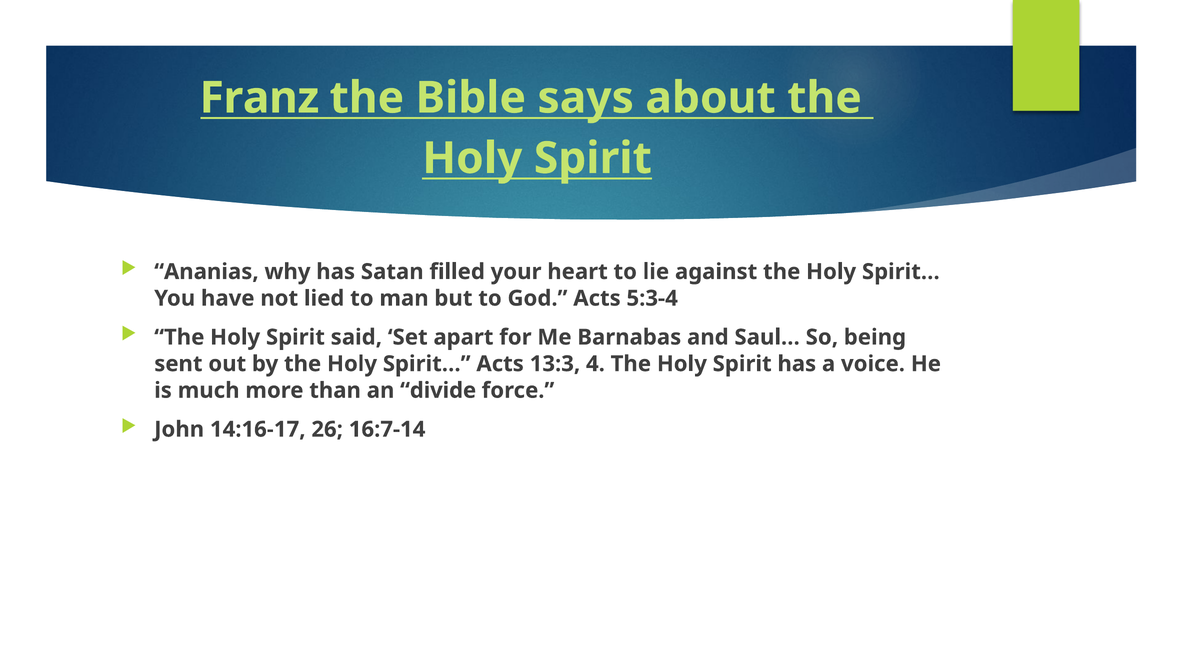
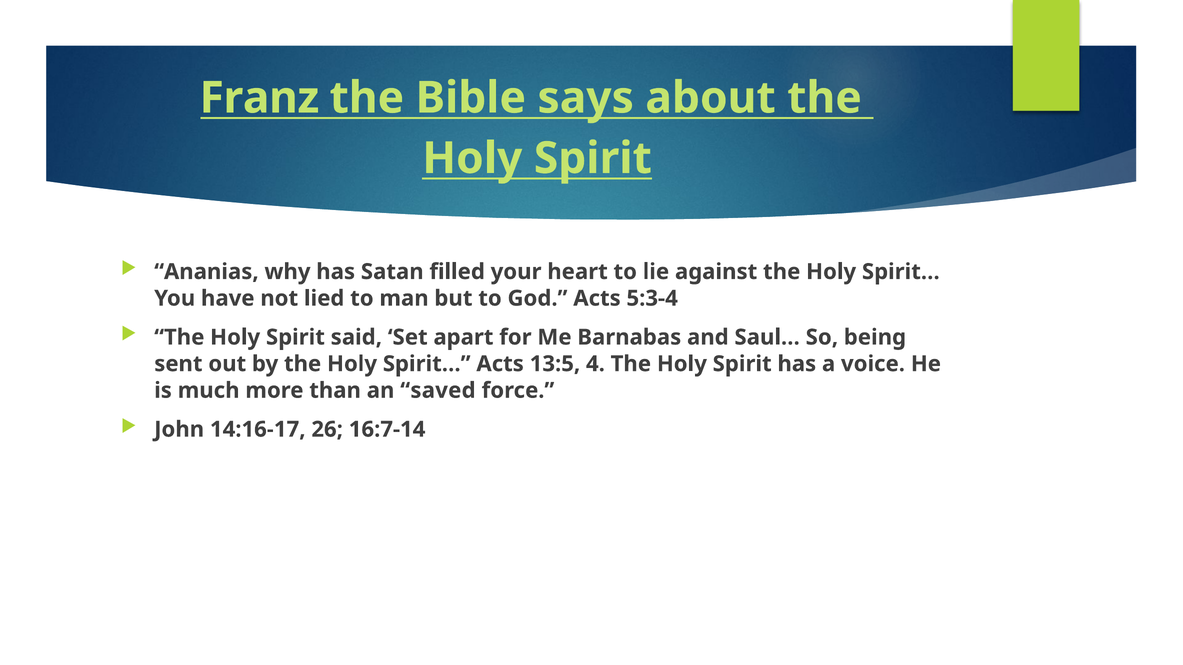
13:3: 13:3 -> 13:5
divide: divide -> saved
